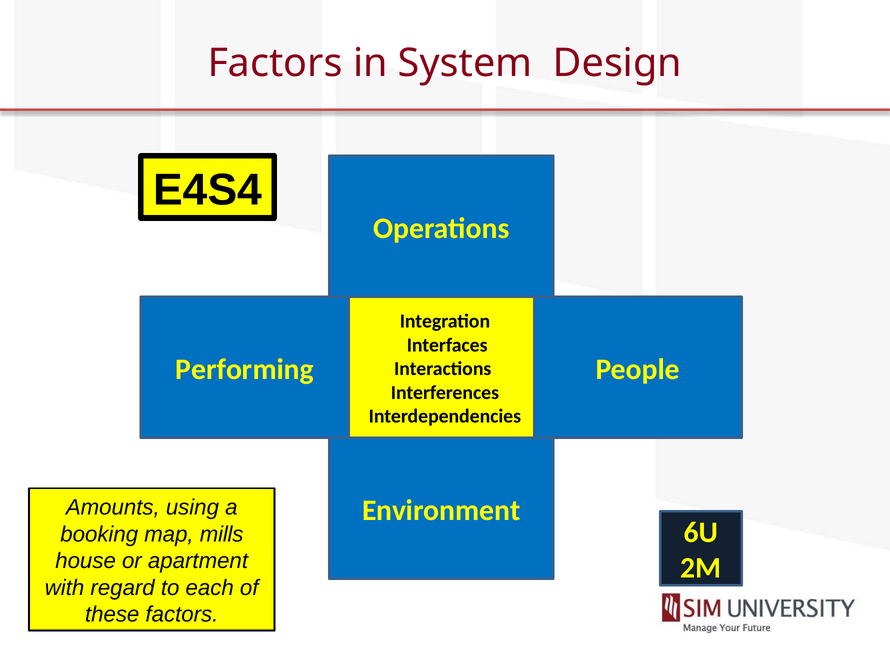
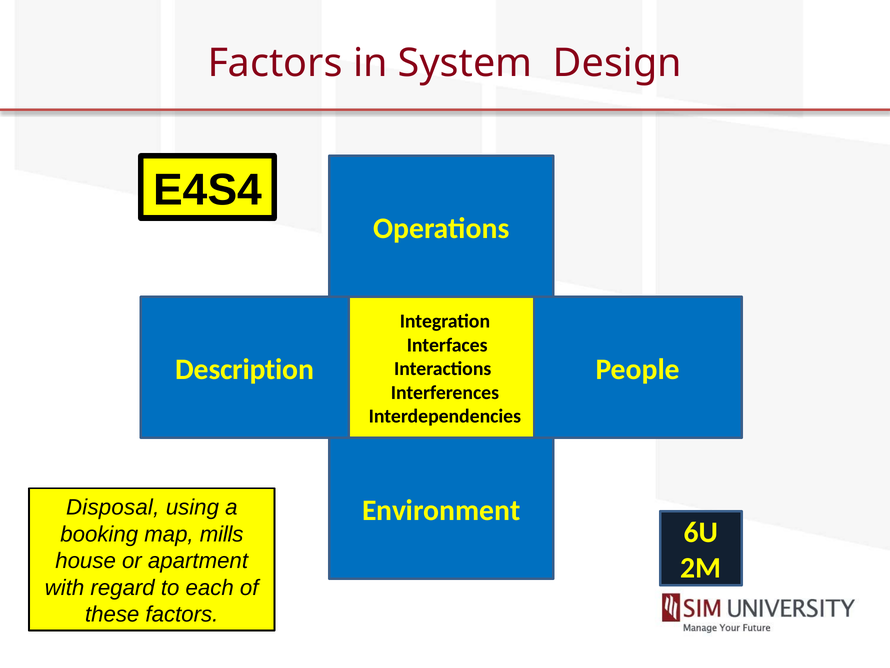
Performing: Performing -> Description
Amounts: Amounts -> Disposal
